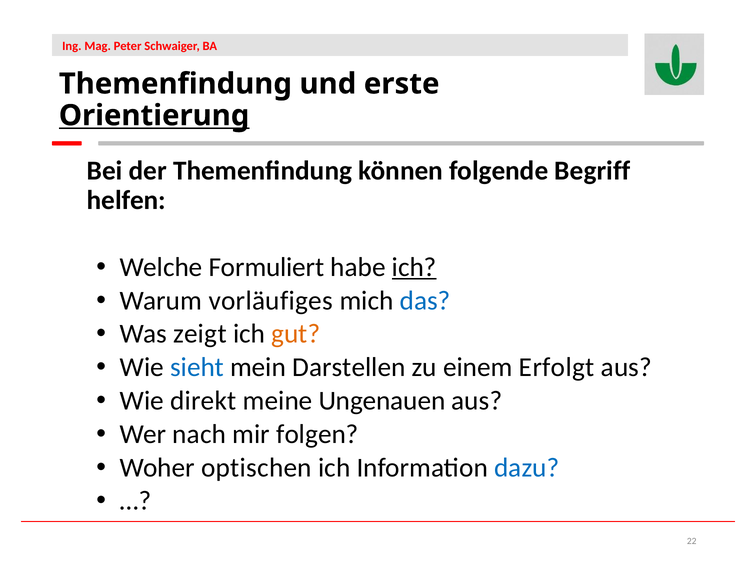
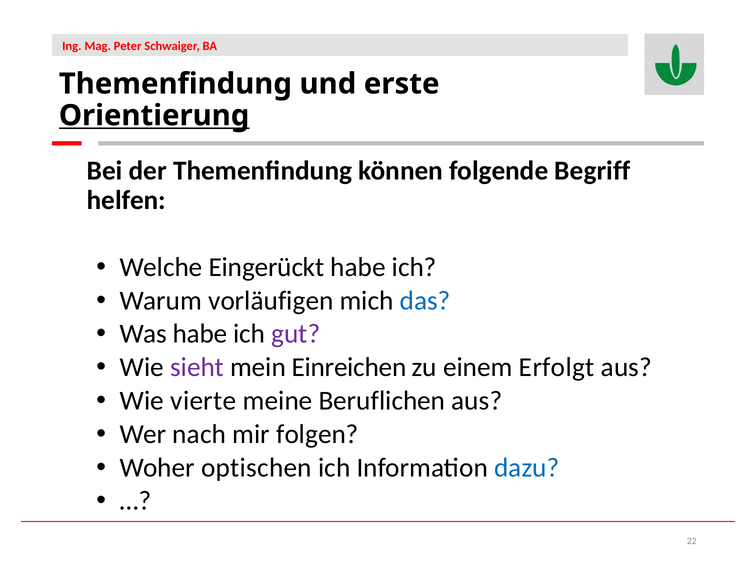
Formuliert: Formuliert -> Eingerückt
ich at (414, 267) underline: present -> none
vorläufiges: vorläufiges -> vorläufigen
Was zeigt: zeigt -> habe
gut colour: orange -> purple
sieht colour: blue -> purple
Darstellen: Darstellen -> Einreichen
direkt: direkt -> vierte
Ungenauen: Ungenauen -> Beruflichen
